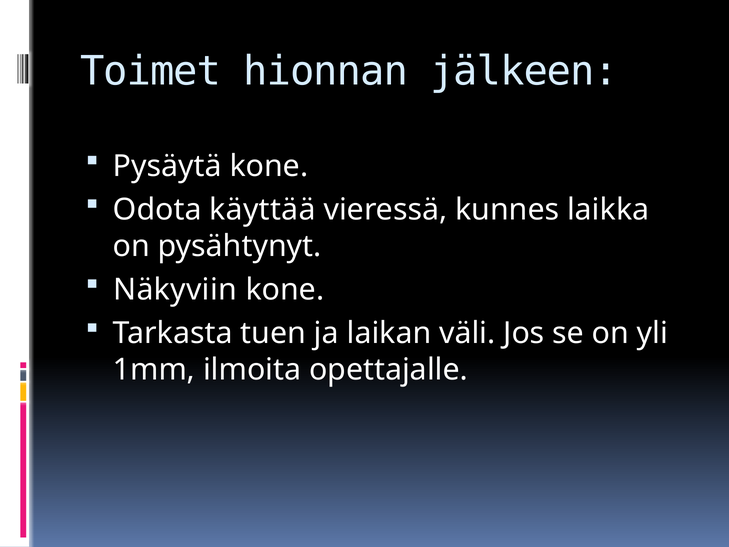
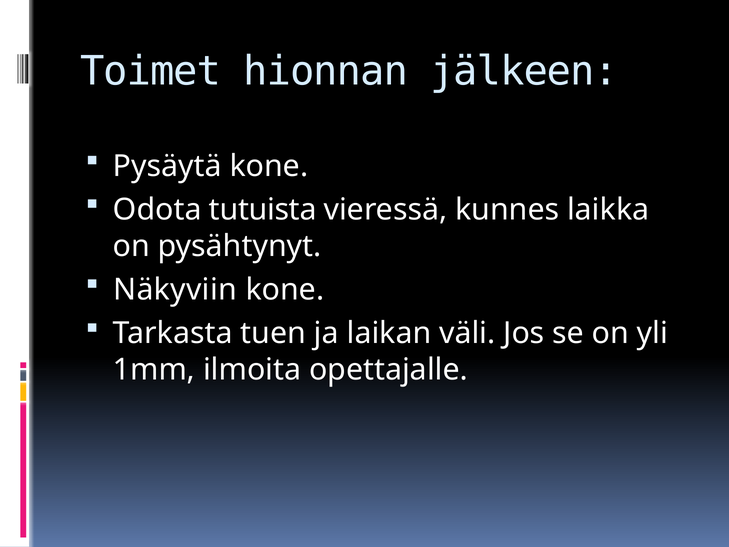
käyttää: käyttää -> tutuista
